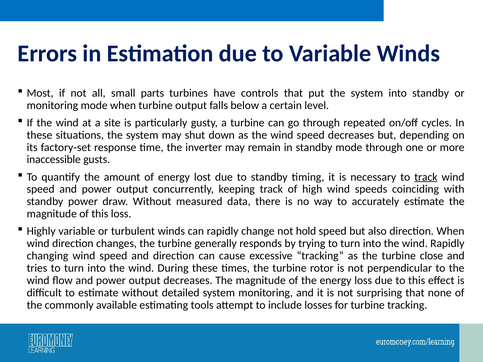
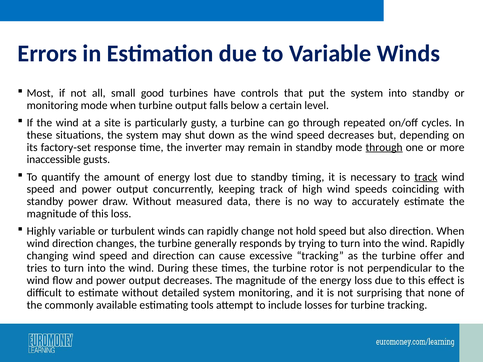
parts: parts -> good
through at (384, 147) underline: none -> present
close: close -> offer
